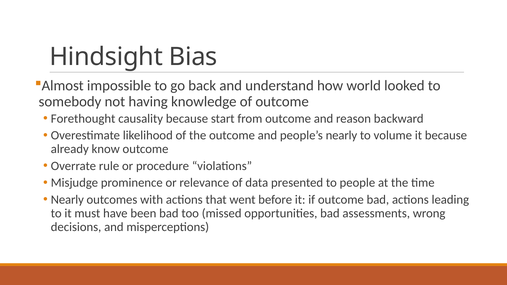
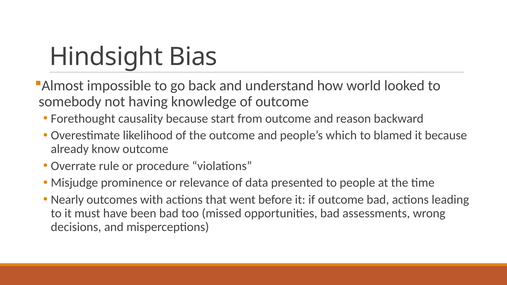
people’s nearly: nearly -> which
volume: volume -> blamed
